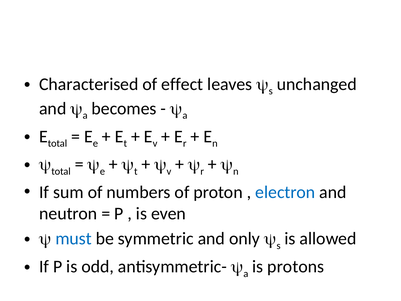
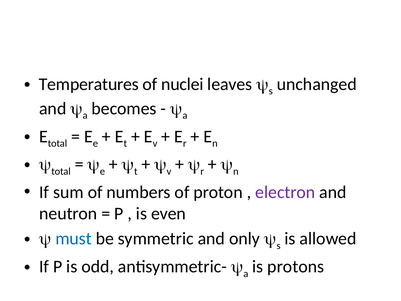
Characterised: Characterised -> Temperatures
effect: effect -> nuclei
electron colour: blue -> purple
